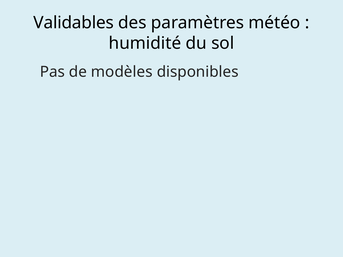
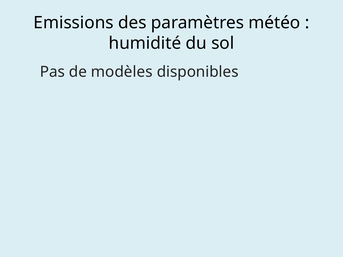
Validables: Validables -> Emissions
